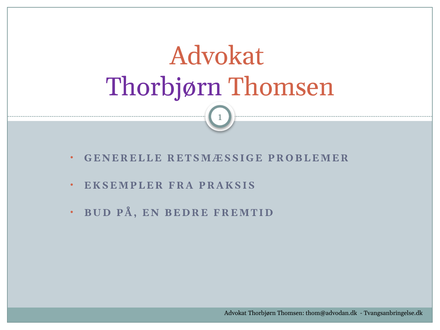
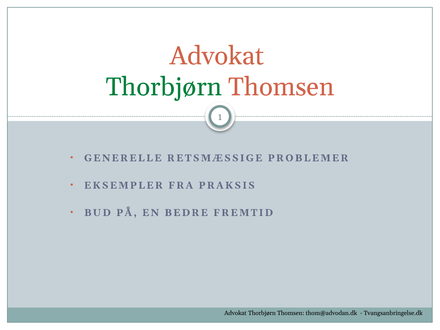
Thorbjørn at (164, 87) colour: purple -> green
